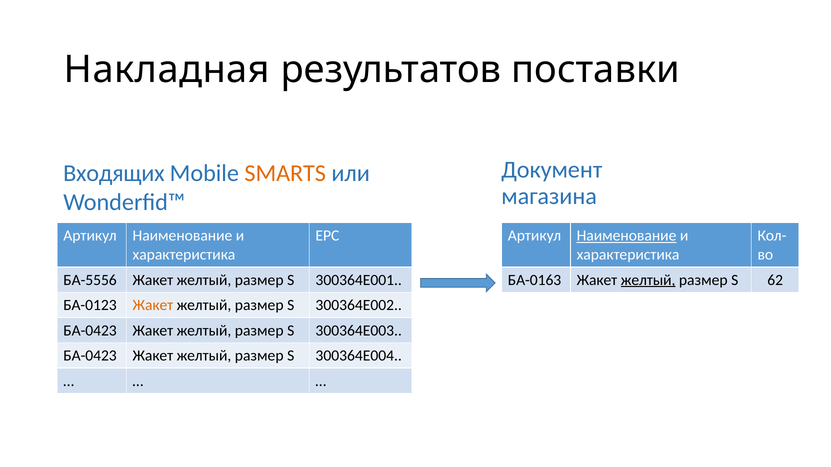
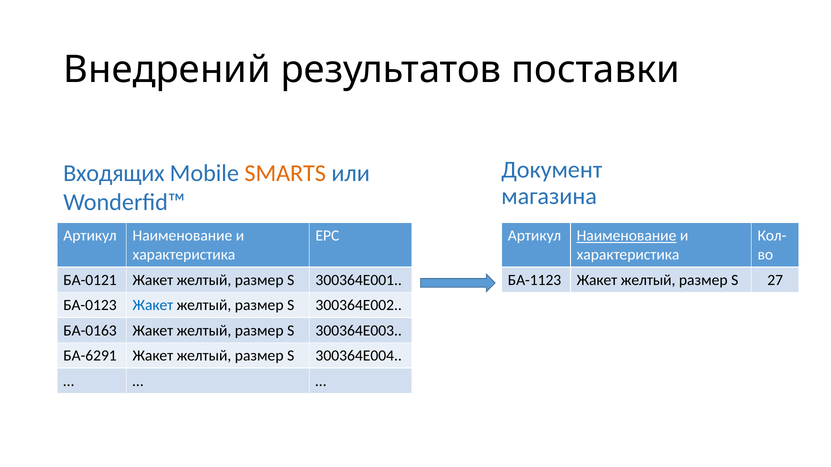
Накладная: Накладная -> Внедрений
БА-5556: БА-5556 -> БА-0121
БА-0163: БА-0163 -> БА-1123
желтый at (648, 280) underline: present -> none
62: 62 -> 27
Жакет at (153, 305) colour: orange -> blue
БА-0423 at (90, 331): БА-0423 -> БА-0163
БА-0423 at (90, 356): БА-0423 -> БА-6291
